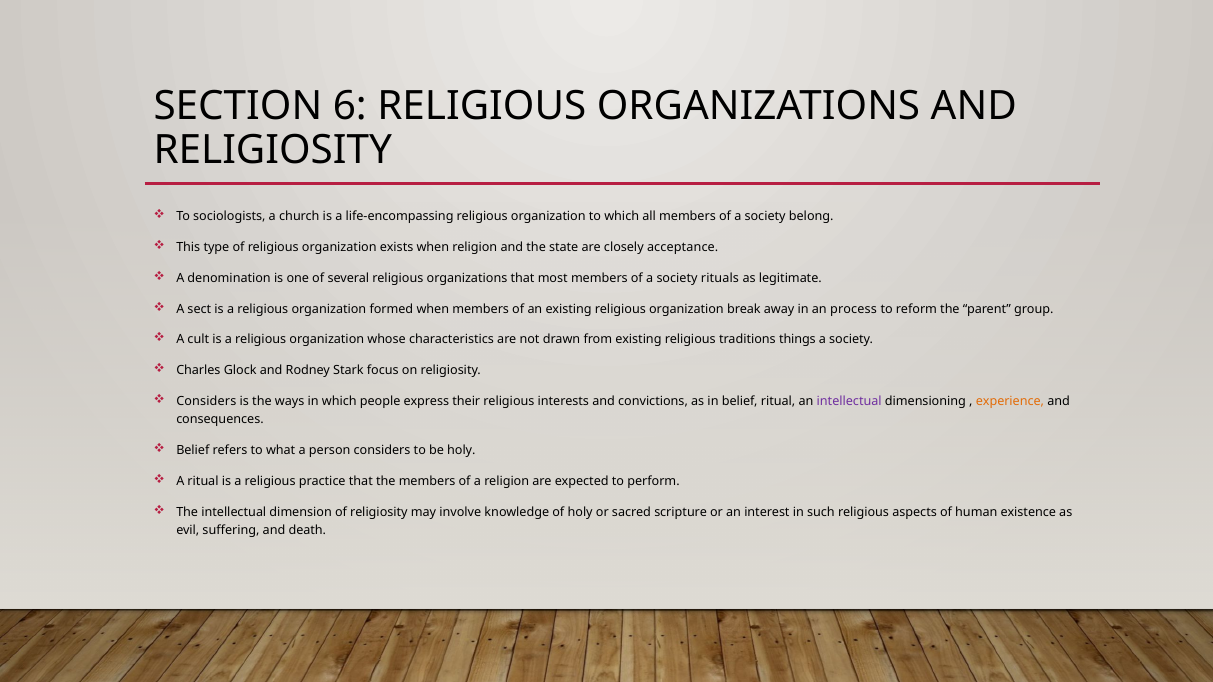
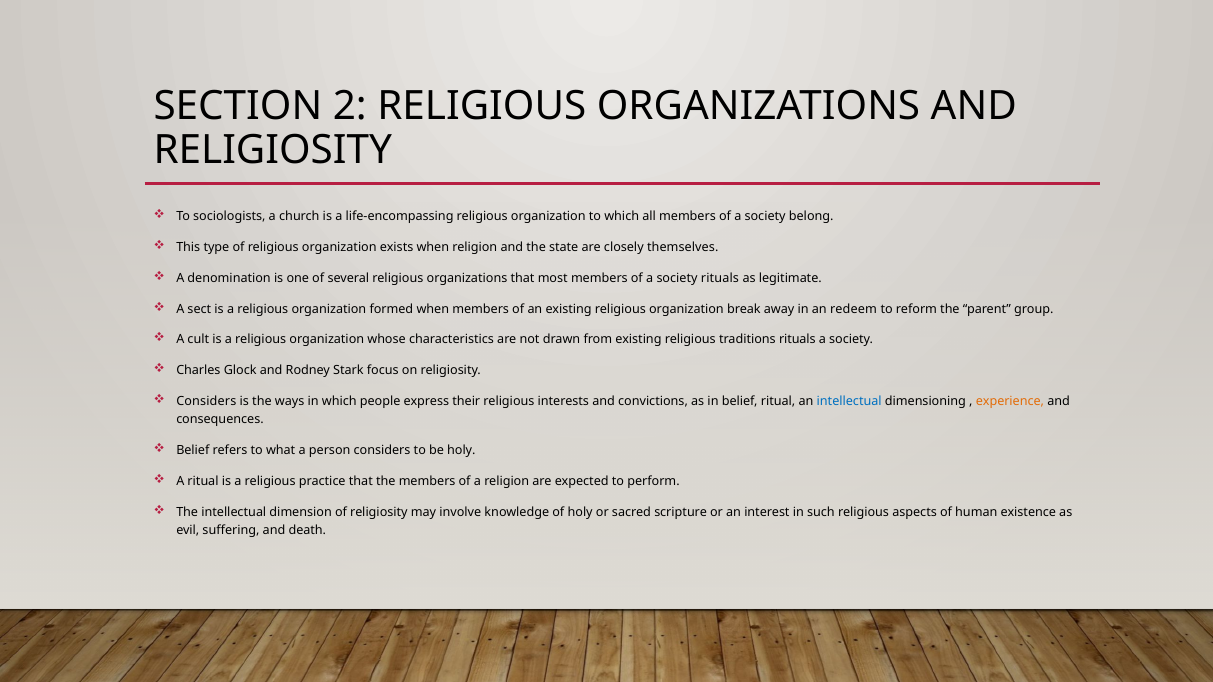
6: 6 -> 2
acceptance: acceptance -> themselves
process: process -> redeem
traditions things: things -> rituals
intellectual at (849, 402) colour: purple -> blue
